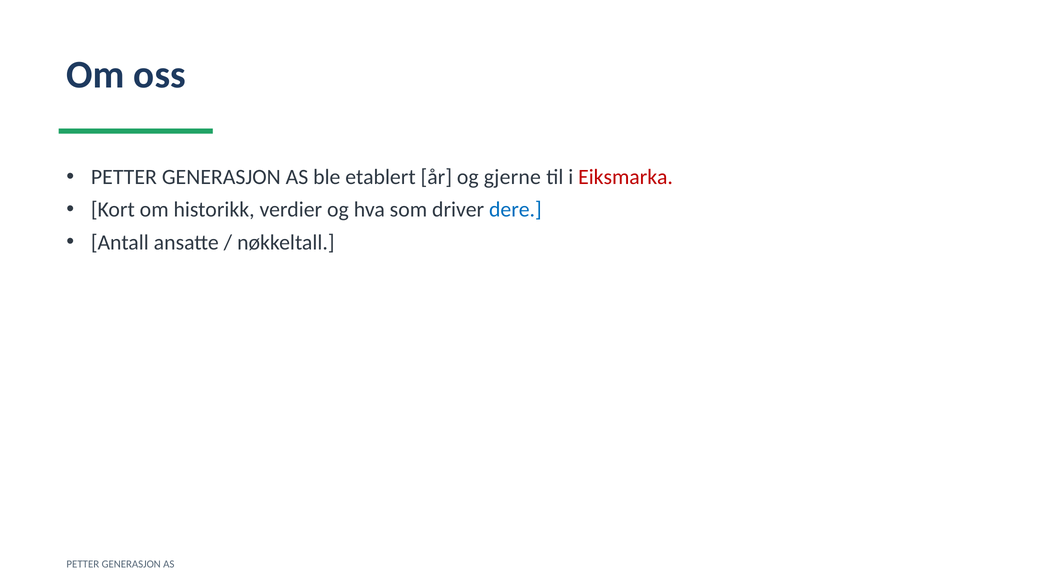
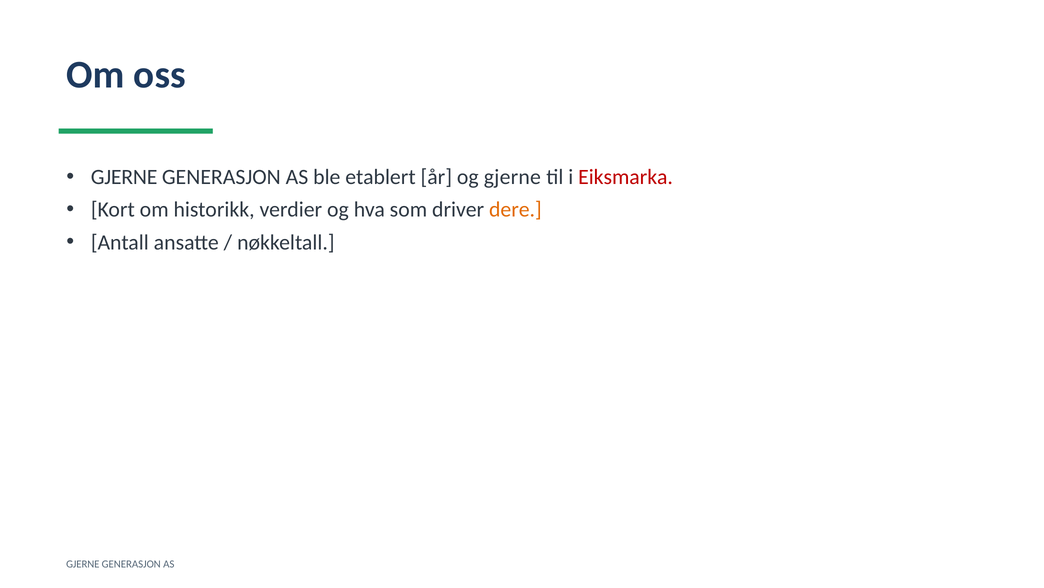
PETTER at (124, 177): PETTER -> GJERNE
dere colour: blue -> orange
PETTER at (83, 563): PETTER -> GJERNE
